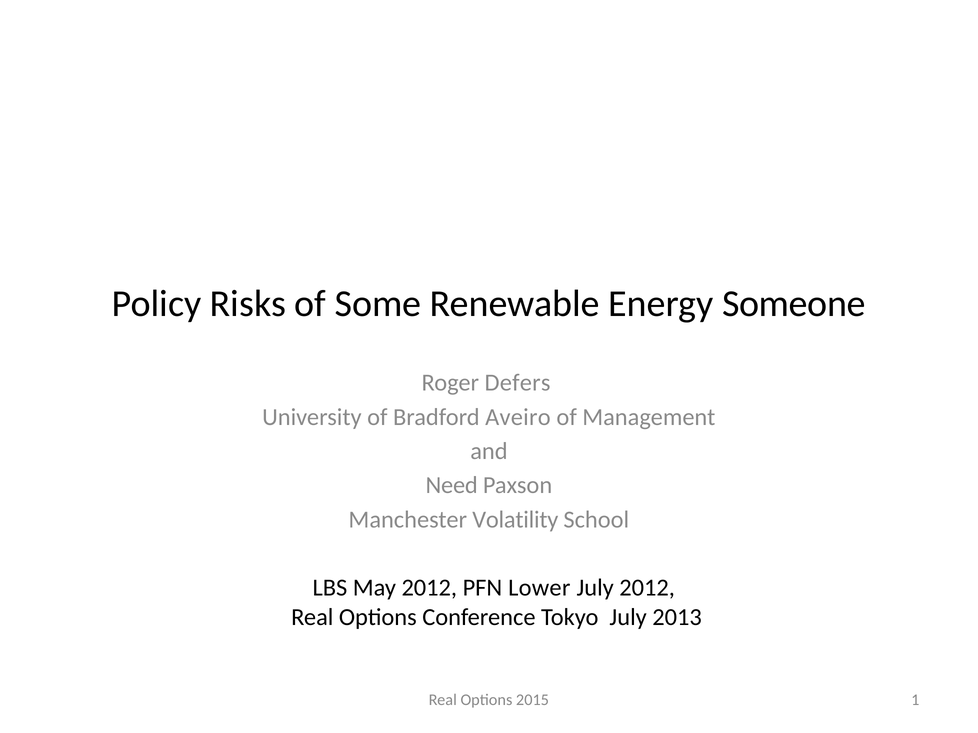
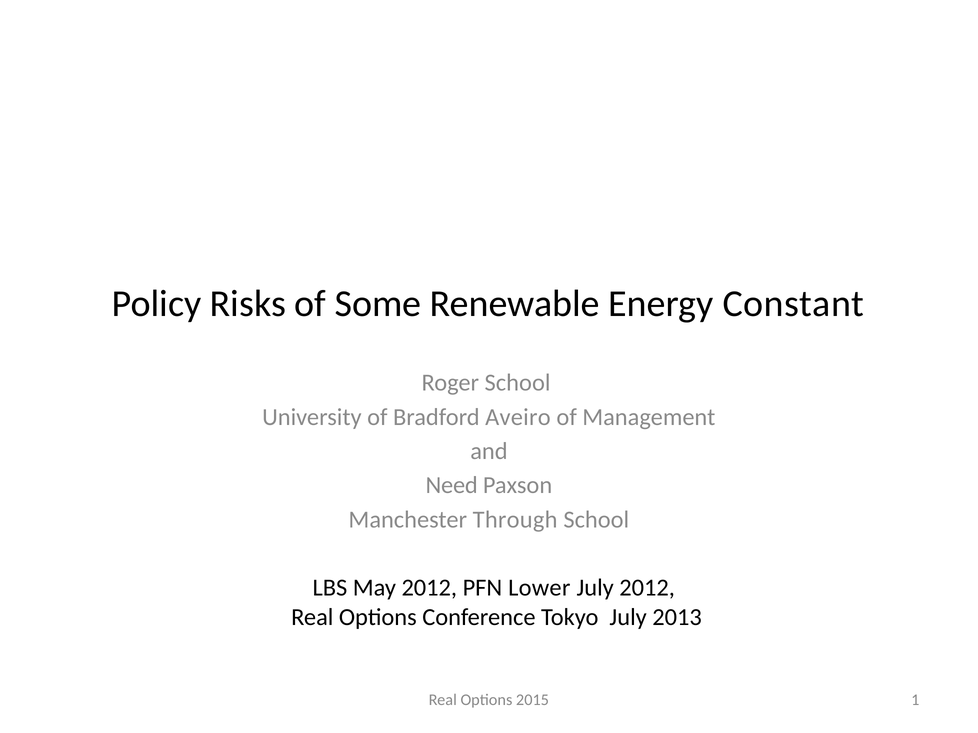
Someone: Someone -> Constant
Roger Defers: Defers -> School
Volatility: Volatility -> Through
